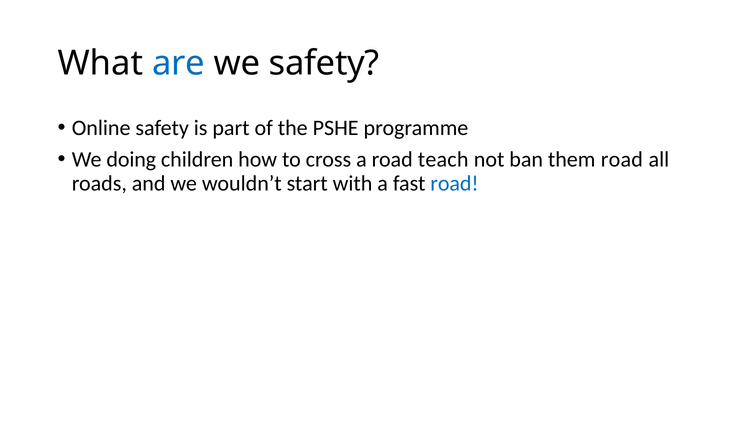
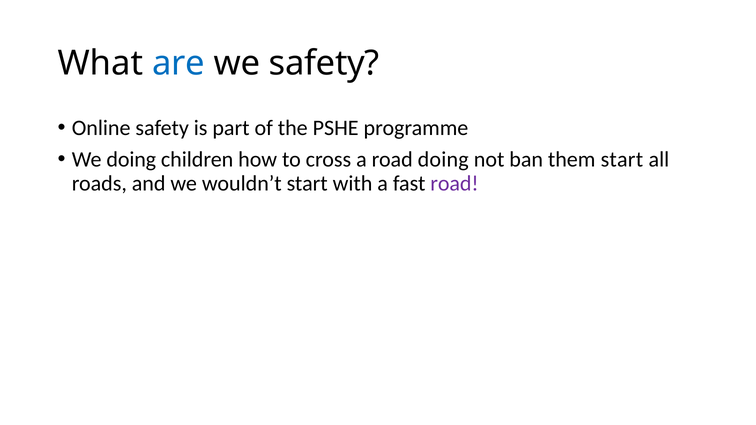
road teach: teach -> doing
them road: road -> start
road at (454, 183) colour: blue -> purple
